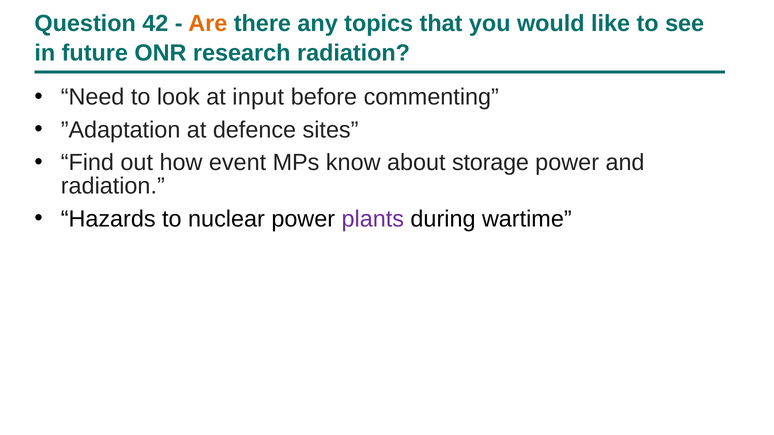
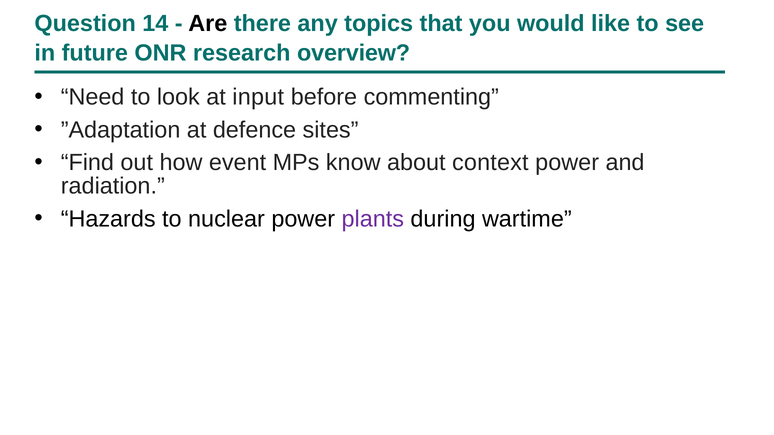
42: 42 -> 14
Are colour: orange -> black
research radiation: radiation -> overview
storage: storage -> context
